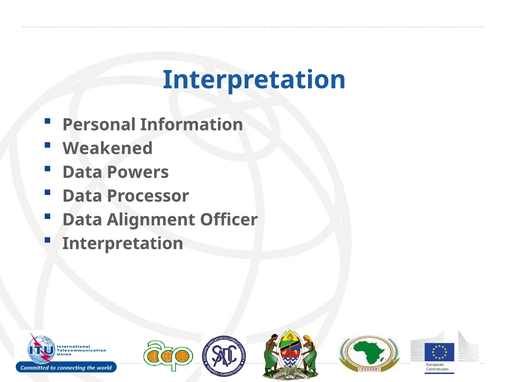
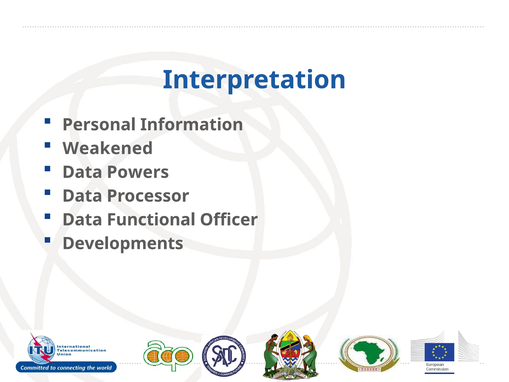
Alignment: Alignment -> Functional
Interpretation at (123, 243): Interpretation -> Developments
